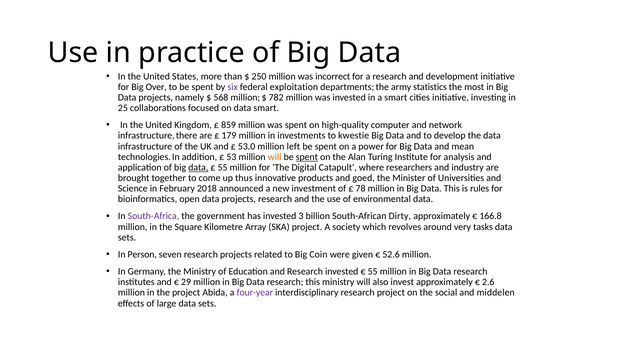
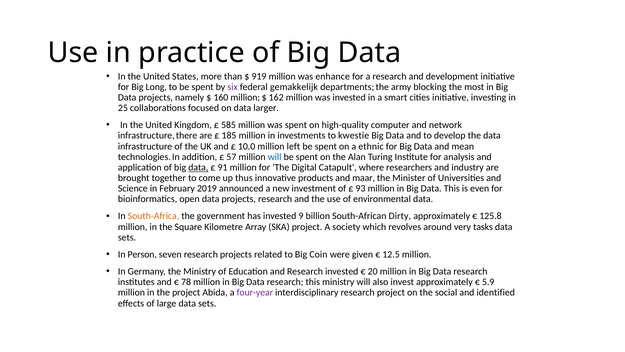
250: 250 -> 919
incorrect: incorrect -> enhance
Over: Over -> Long
exploitation: exploitation -> gemakkelijk
statistics: statistics -> blocking
568: 568 -> 160
782: 782 -> 162
data smart: smart -> larger
859: 859 -> 585
179: 179 -> 185
53.0: 53.0 -> 10.0
power: power -> ethnic
53: 53 -> 57
will at (275, 157) colour: orange -> blue
spent at (307, 157) underline: present -> none
55 at (223, 167): 55 -> 91
goed: goed -> maar
2018: 2018 -> 2019
78: 78 -> 93
rules: rules -> even
South-Africa colour: purple -> orange
3: 3 -> 9
166.8: 166.8 -> 125.8
52.6: 52.6 -> 12.5
55 at (373, 271): 55 -> 20
29: 29 -> 78
2.6: 2.6 -> 5.9
middelen: middelen -> identified
